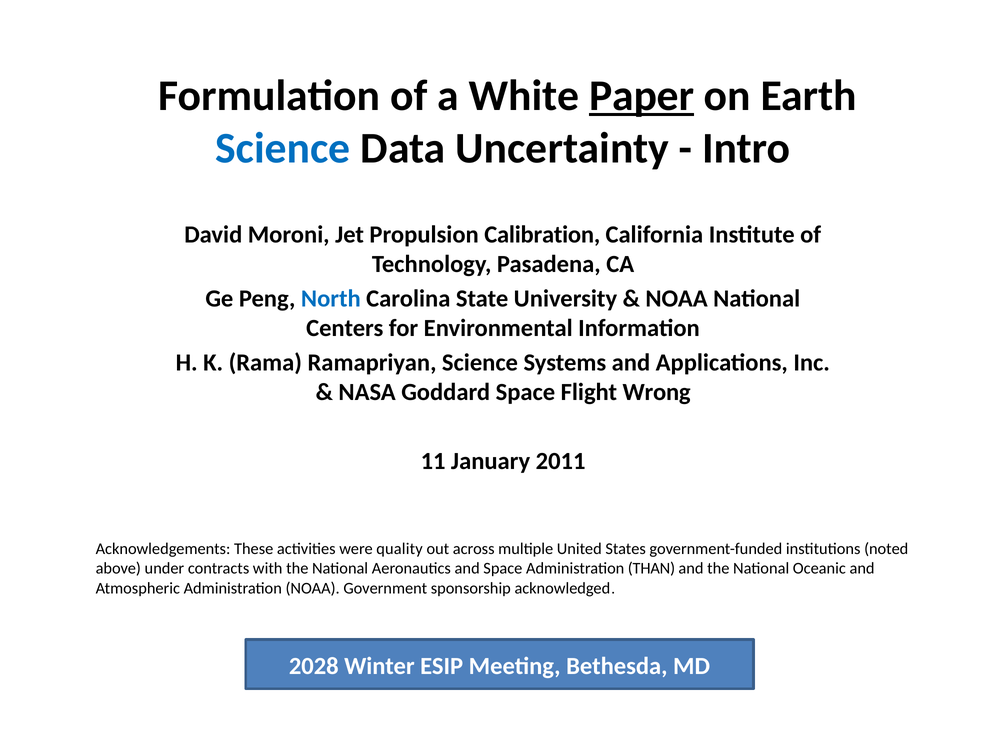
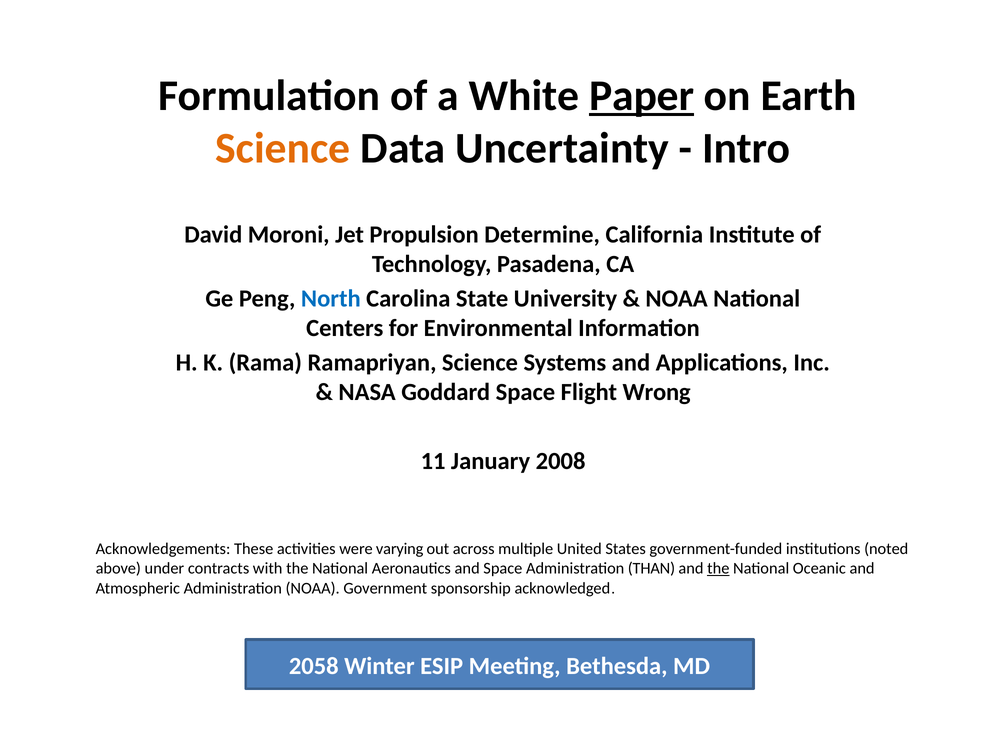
Science at (283, 148) colour: blue -> orange
Calibration: Calibration -> Determine
2011: 2011 -> 2008
quality: quality -> varying
the at (718, 568) underline: none -> present
2028: 2028 -> 2058
